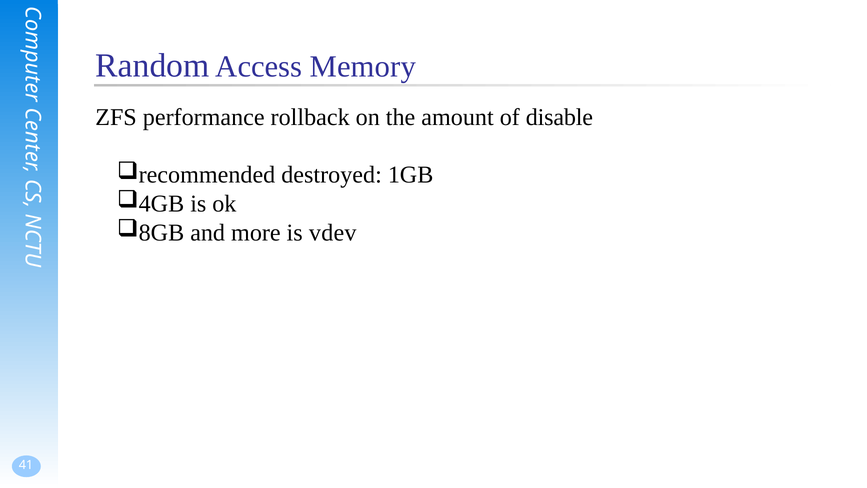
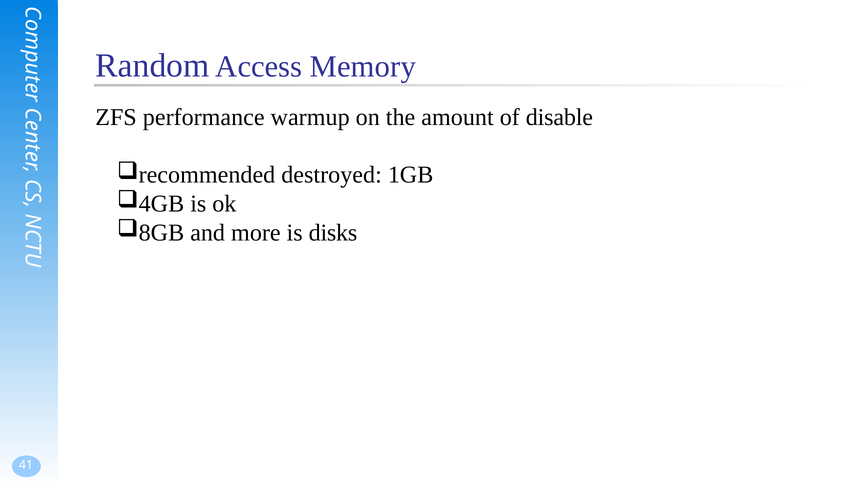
rollback: rollback -> warmup
vdev: vdev -> disks
